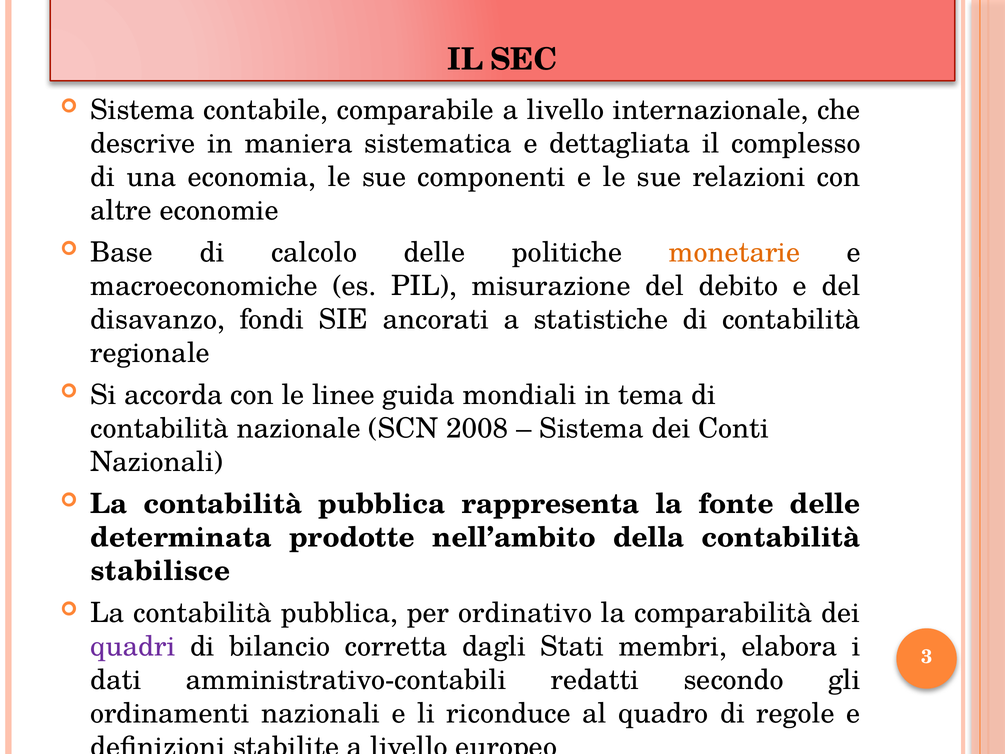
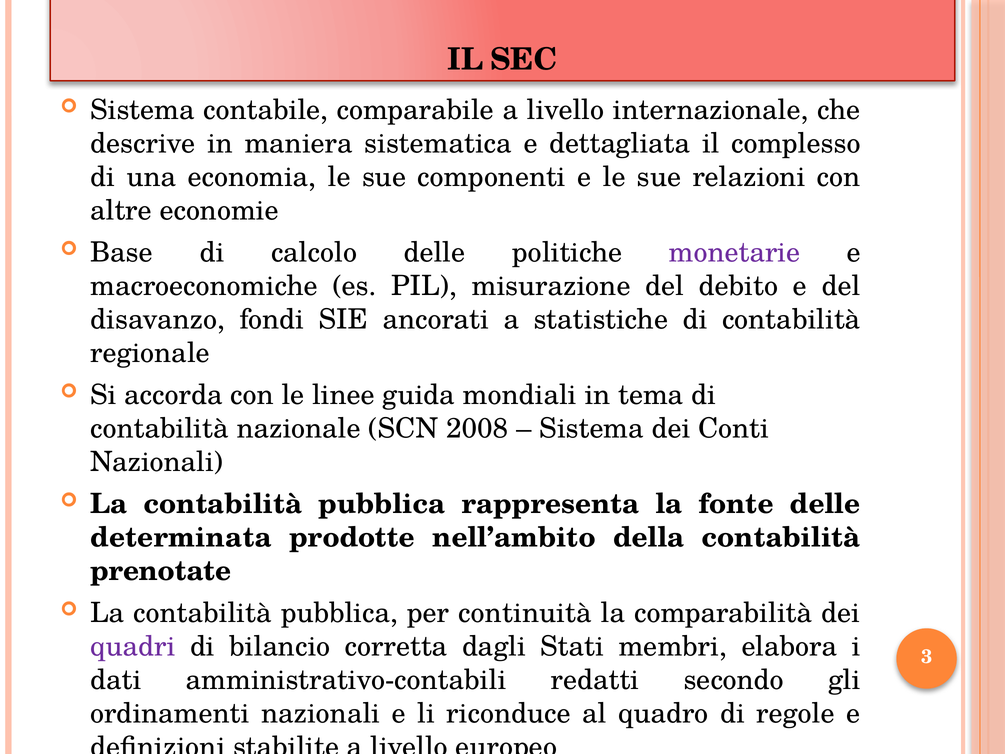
monetarie colour: orange -> purple
stabilisce: stabilisce -> prenotate
ordinativo: ordinativo -> continuità
